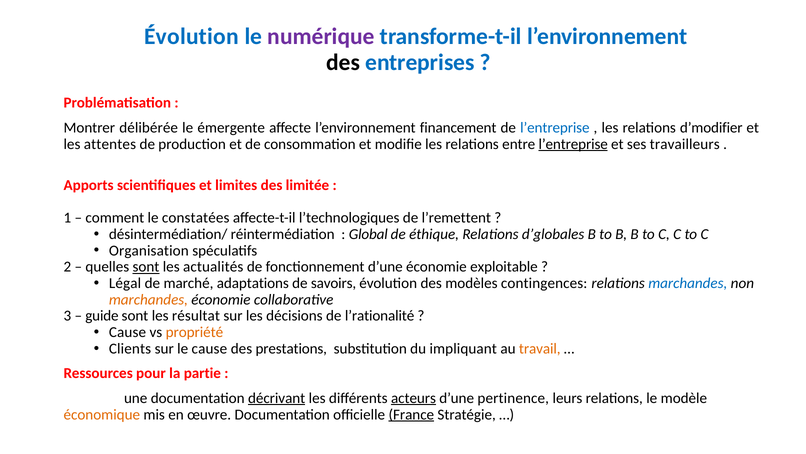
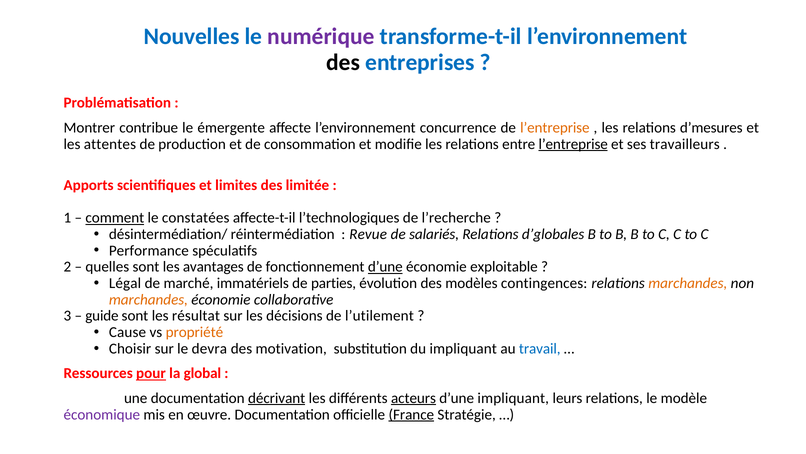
Évolution at (191, 36): Évolution -> Nouvelles
délibérée: délibérée -> contribue
financement: financement -> concurrence
l’entreprise at (555, 128) colour: blue -> orange
d’modifier: d’modifier -> d’mesures
comment underline: none -> present
l’remettent: l’remettent -> l’recherche
Global: Global -> Revue
éthique: éthique -> salariés
Organisation: Organisation -> Performance
sont at (146, 267) underline: present -> none
actualités: actualités -> avantages
d’une at (385, 267) underline: none -> present
adaptations: adaptations -> immatériels
savoirs: savoirs -> parties
marchandes at (688, 283) colour: blue -> orange
l’rationalité: l’rationalité -> l’utilement
Clients: Clients -> Choisir
le cause: cause -> devra
prestations: prestations -> motivation
travail colour: orange -> blue
pour underline: none -> present
partie: partie -> global
d’une pertinence: pertinence -> impliquant
économique colour: orange -> purple
